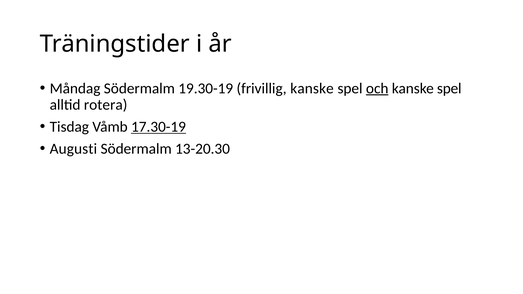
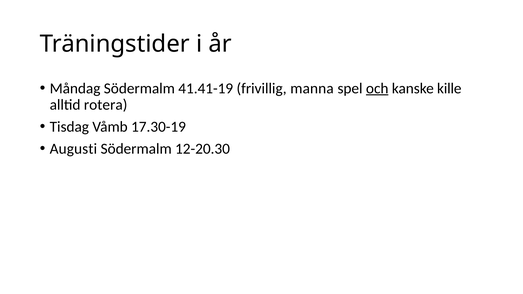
19.30-19: 19.30-19 -> 41.41-19
frivillig kanske: kanske -> manna
spel at (449, 88): spel -> kille
17.30-19 underline: present -> none
13-20.30: 13-20.30 -> 12-20.30
